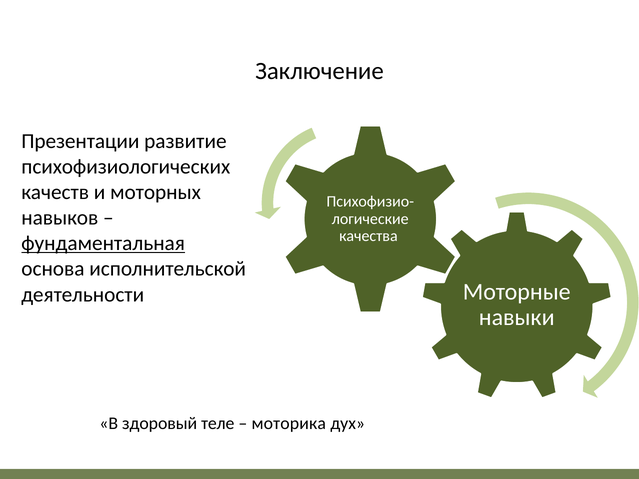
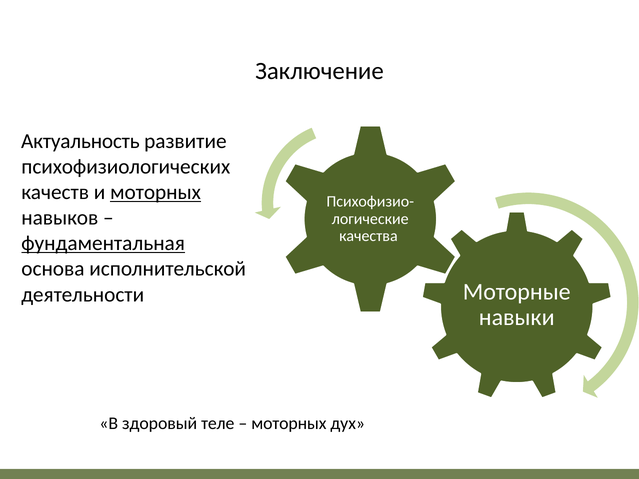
Презентации: Презентации -> Актуальность
моторных at (156, 192) underline: none -> present
моторика at (289, 424): моторика -> моторных
